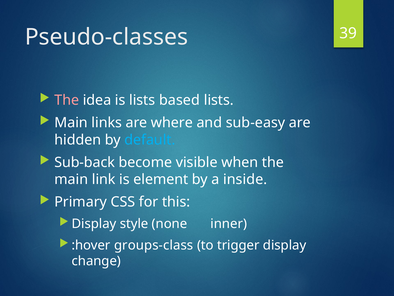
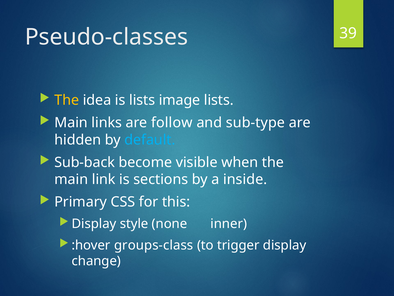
The at (67, 100) colour: pink -> yellow
based: based -> image
where: where -> follow
sub-easy: sub-easy -> sub-type
element: element -> sections
